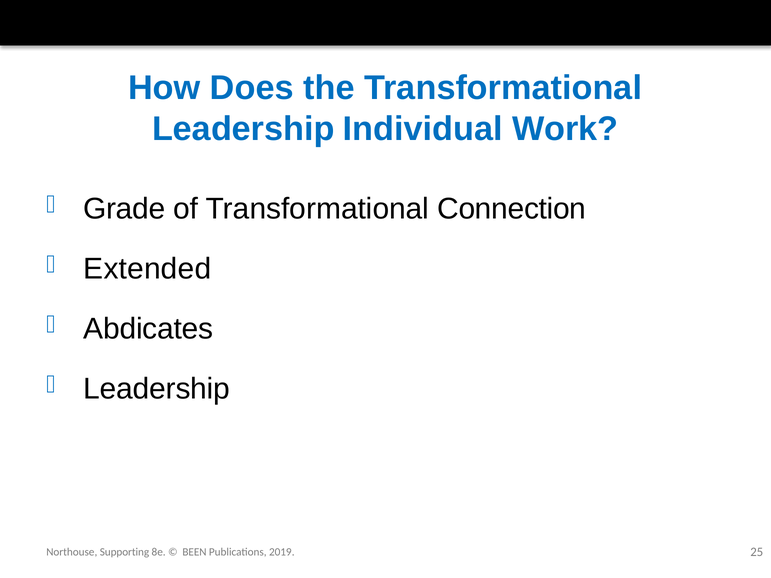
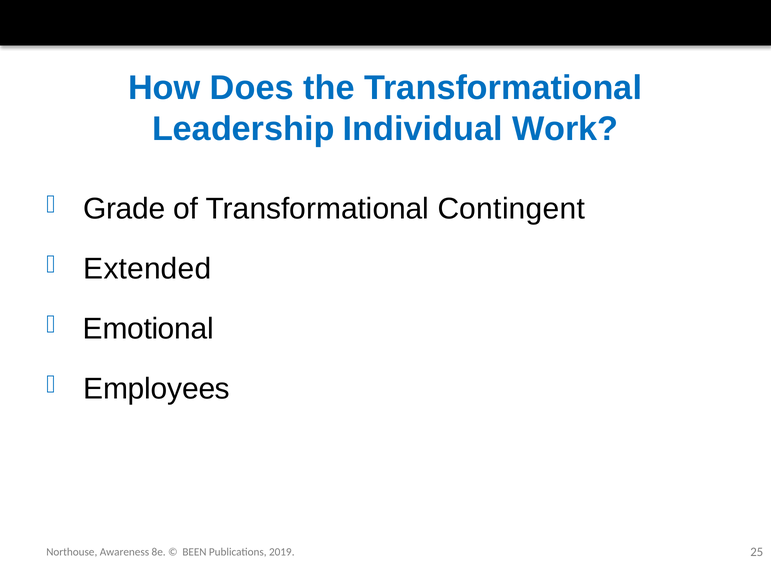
Connection: Connection -> Contingent
Abdicates: Abdicates -> Emotional
Leadership at (157, 389): Leadership -> Employees
Supporting: Supporting -> Awareness
